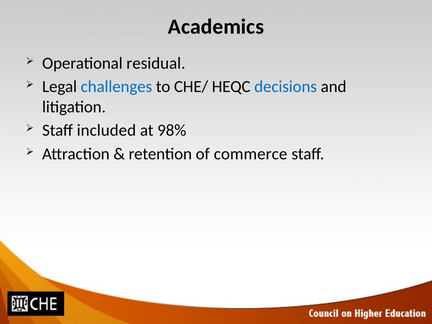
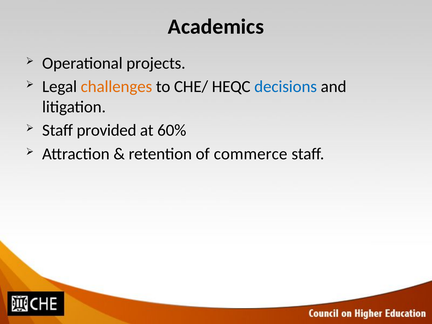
residual: residual -> projects
challenges colour: blue -> orange
included: included -> provided
98%: 98% -> 60%
